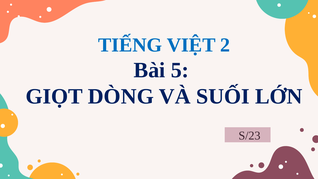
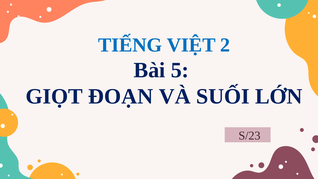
DÒNG: DÒNG -> ĐOẠN
